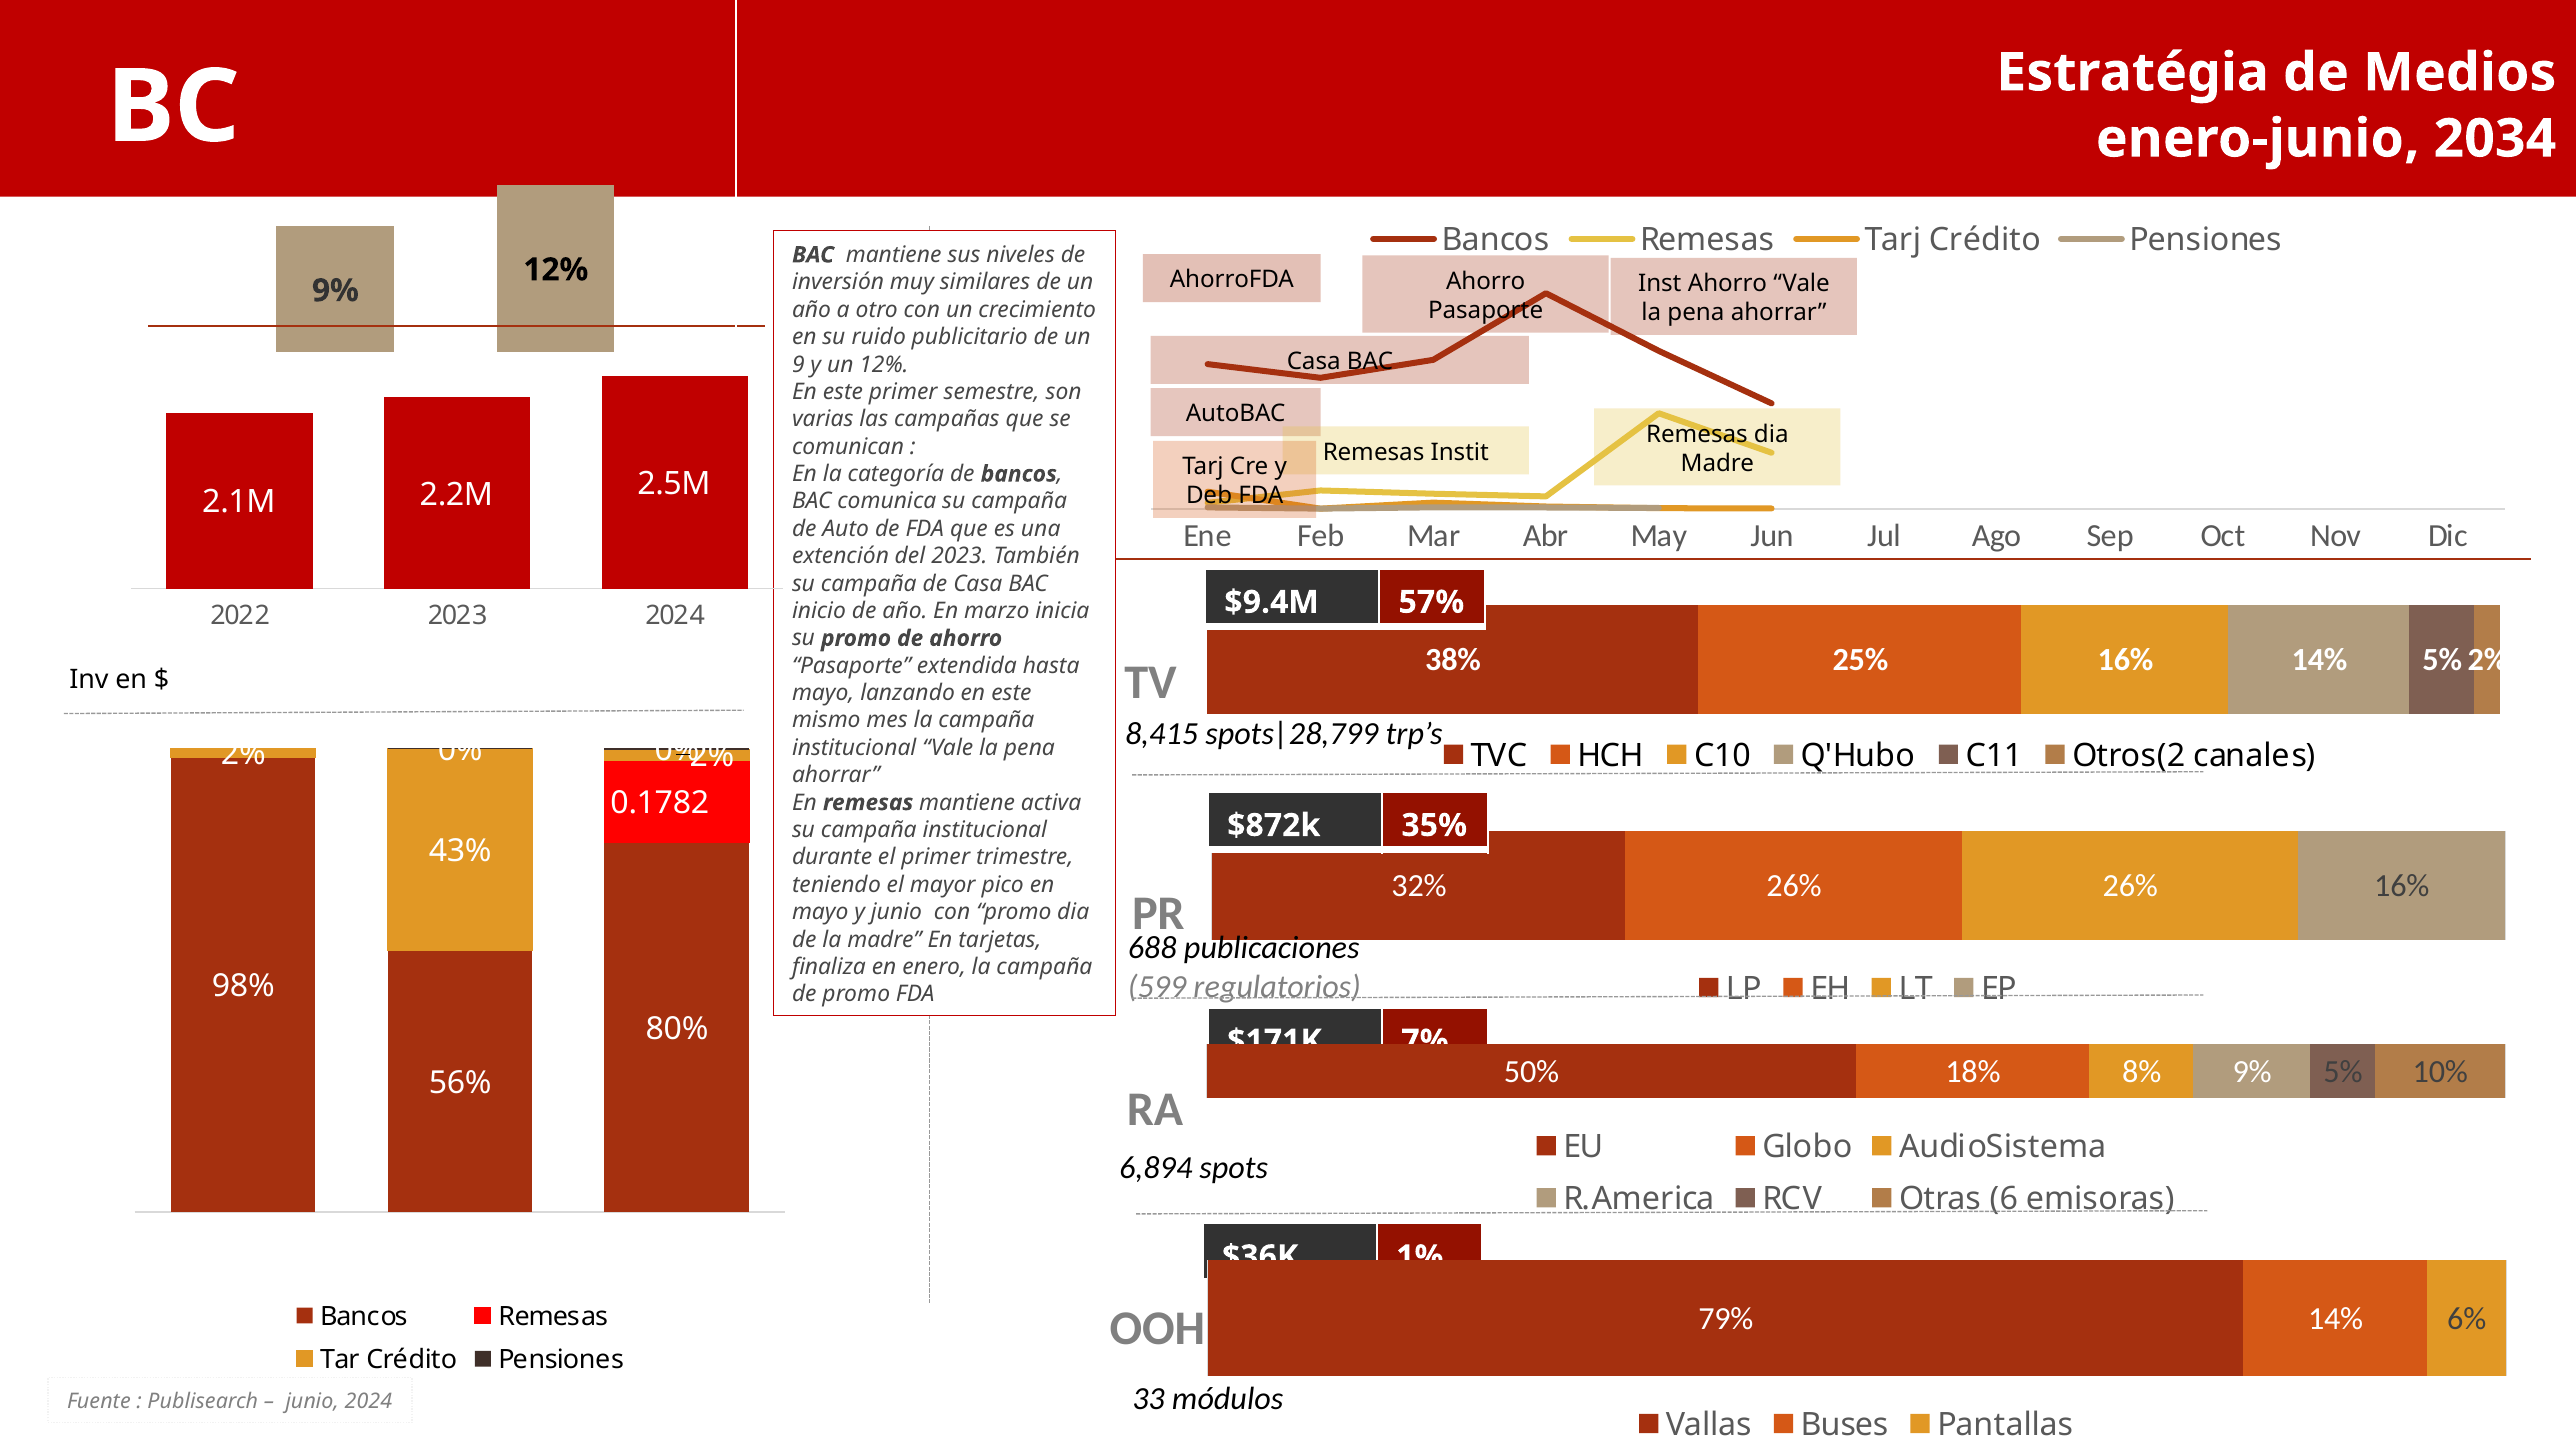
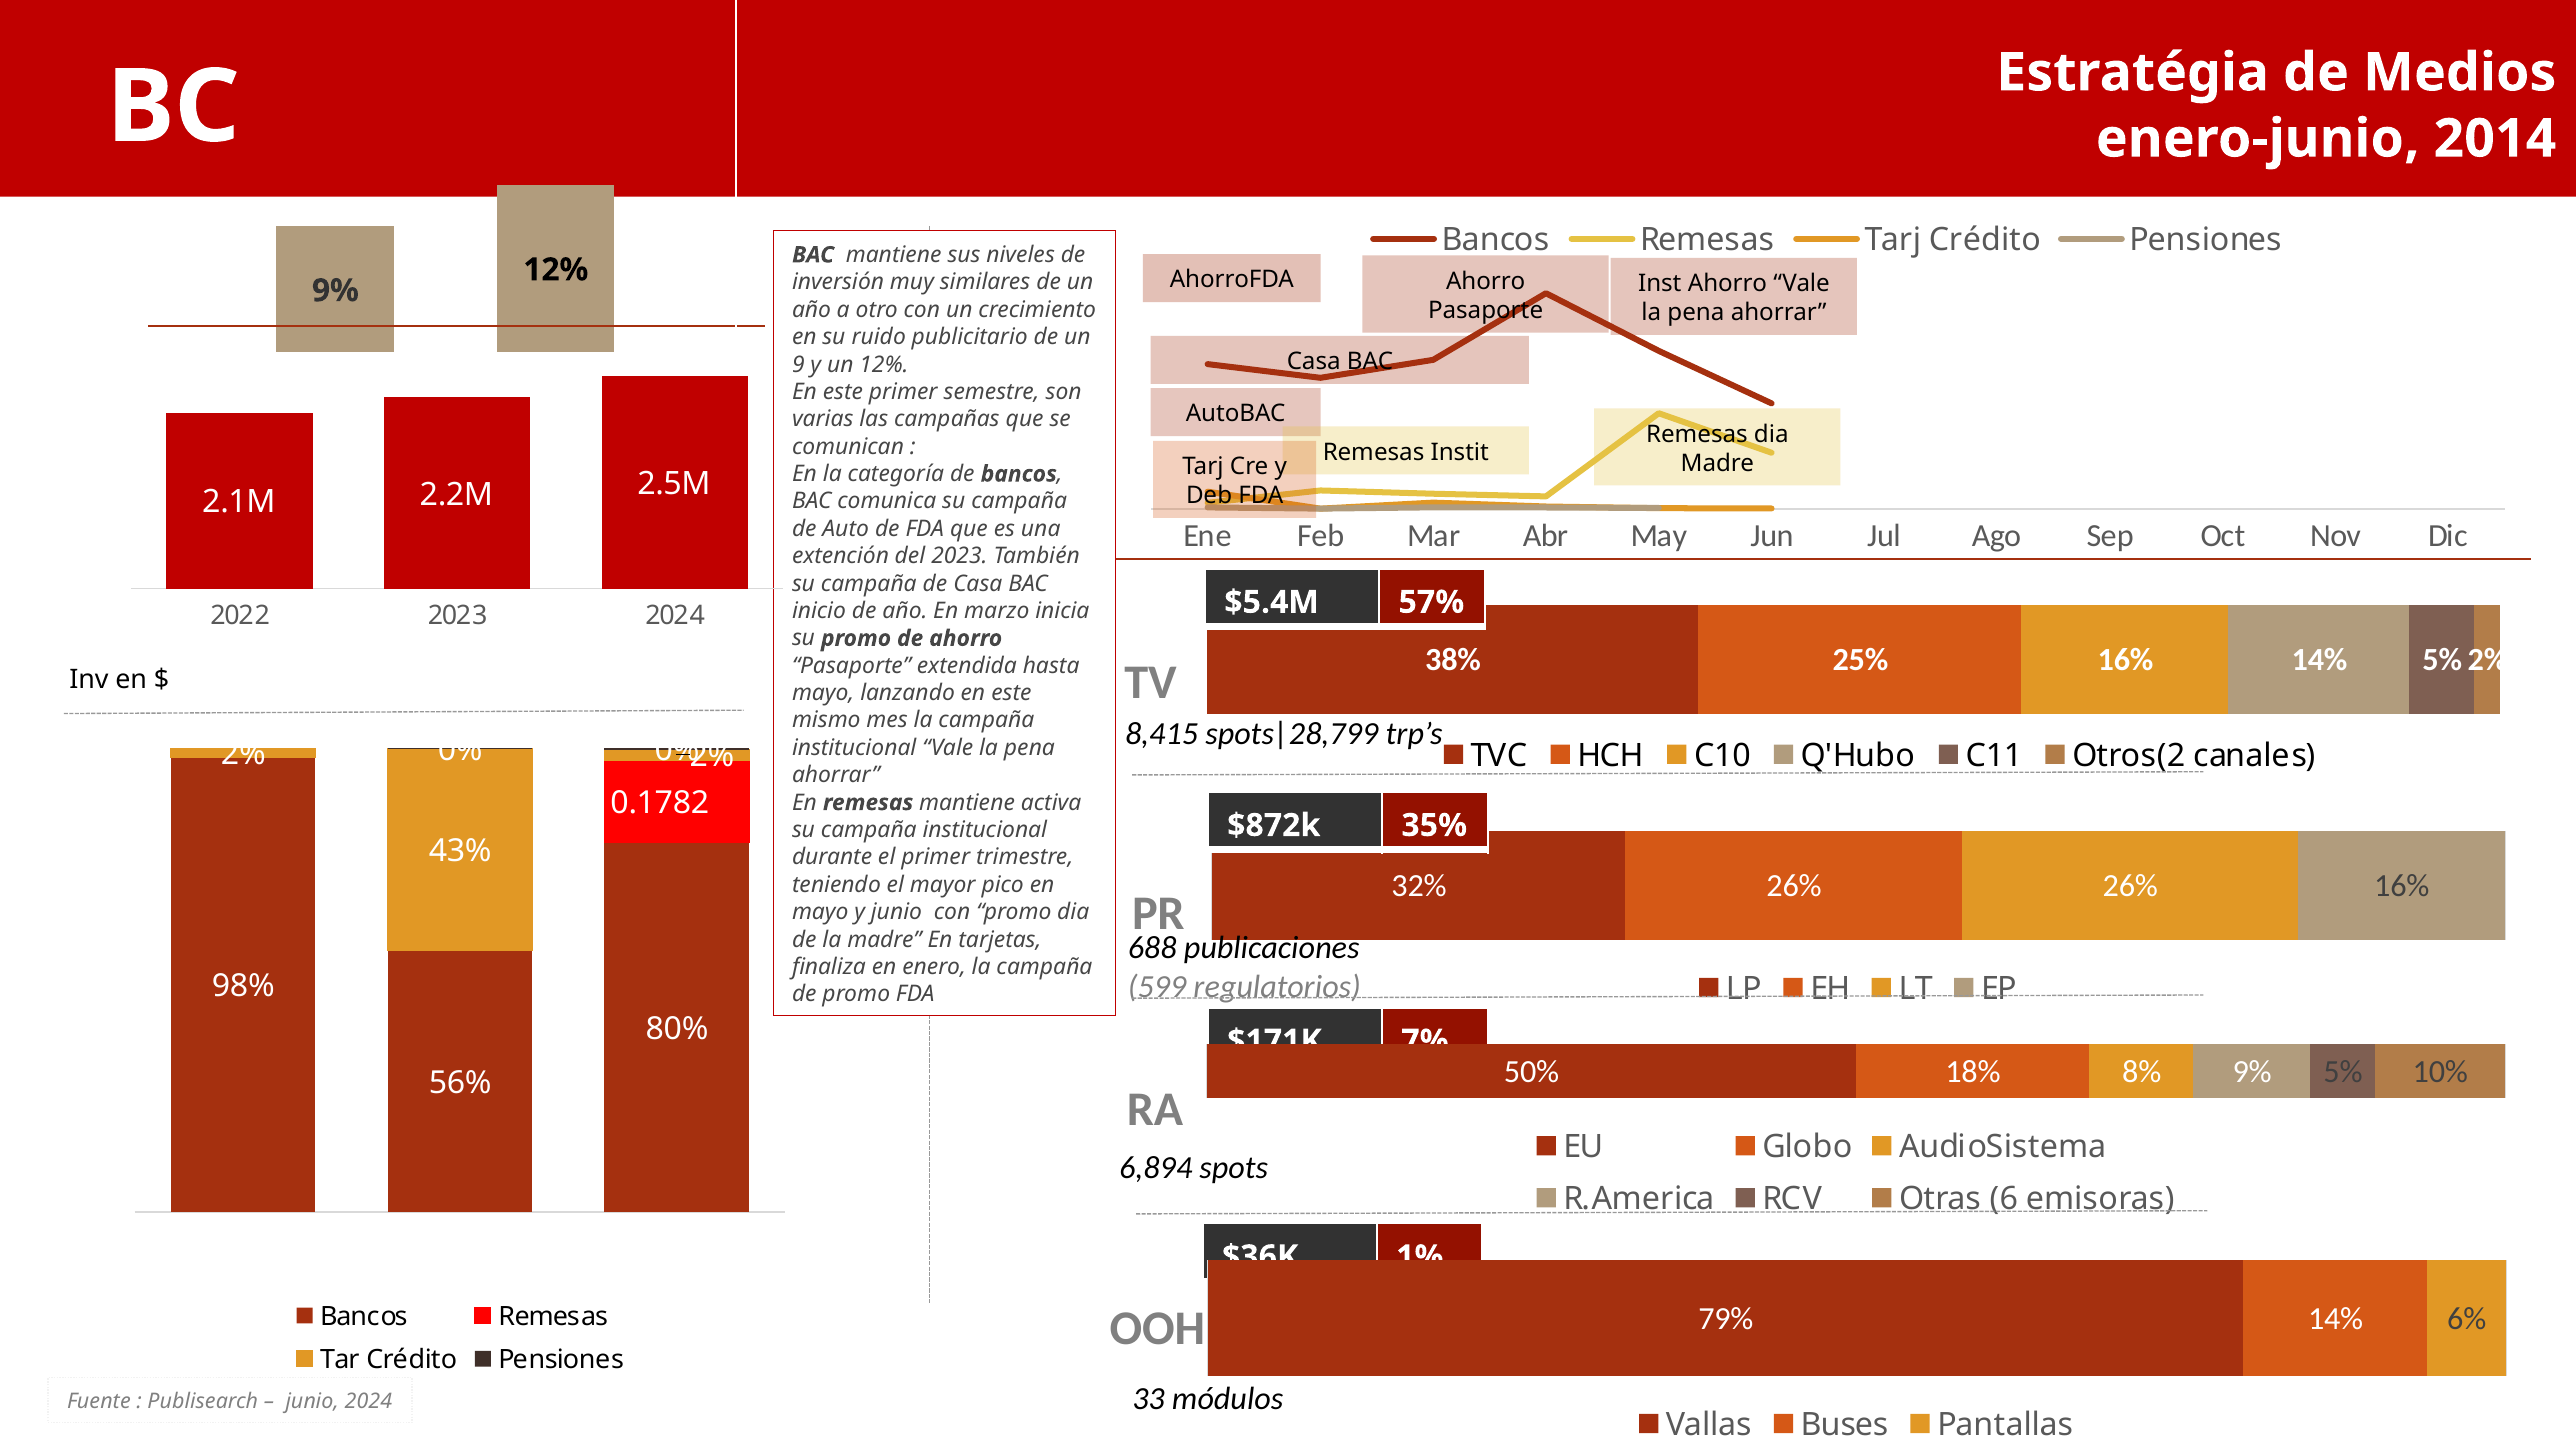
2034: 2034 -> 2014
$9.4M: $9.4M -> $5.4M
